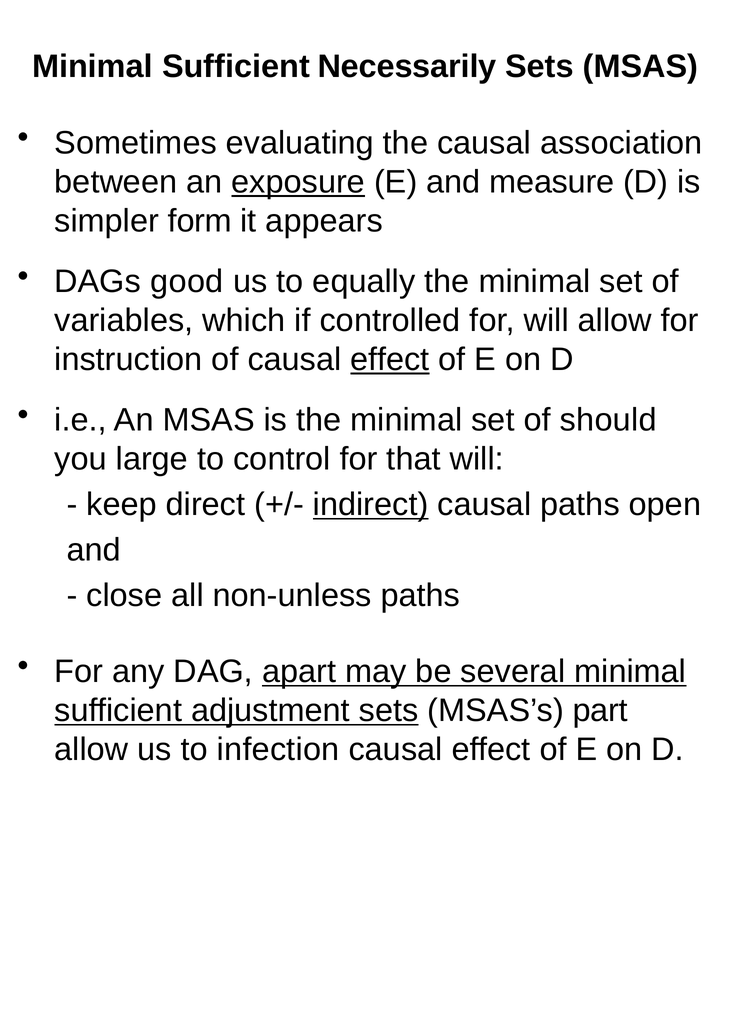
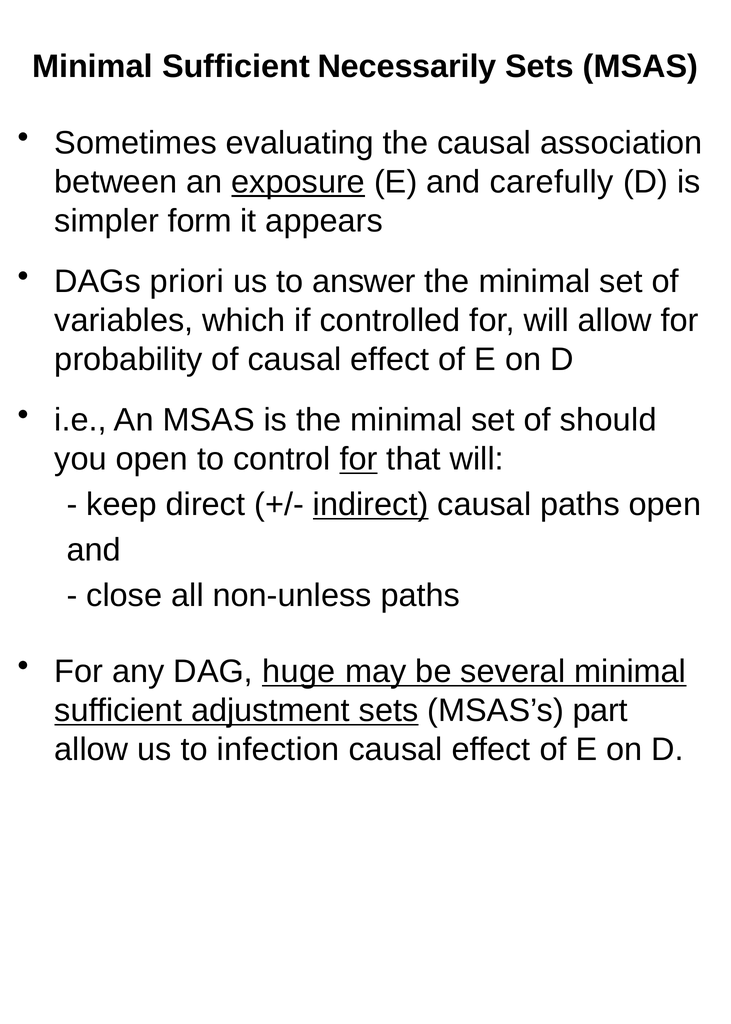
measure: measure -> carefully
good: good -> priori
equally: equally -> answer
instruction: instruction -> probability
effect at (390, 359) underline: present -> none
you large: large -> open
for at (359, 459) underline: none -> present
apart: apart -> huge
